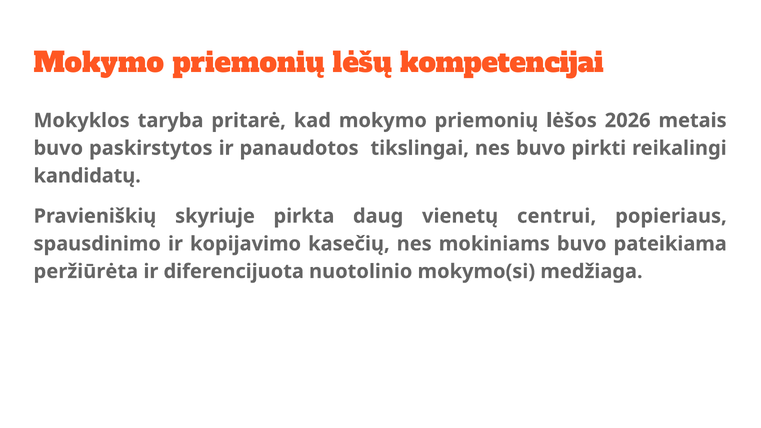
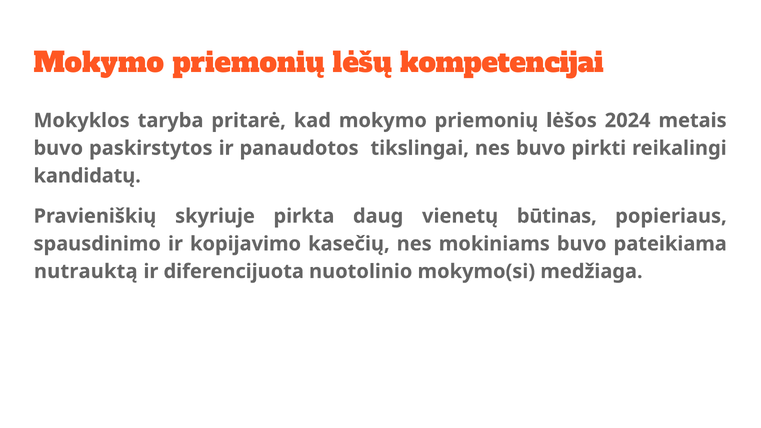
2026: 2026 -> 2024
centrui: centrui -> būtinas
peržiūrėta: peržiūrėta -> nutrauktą
